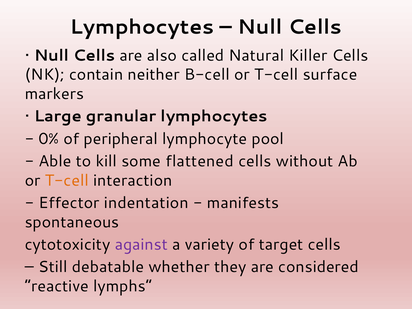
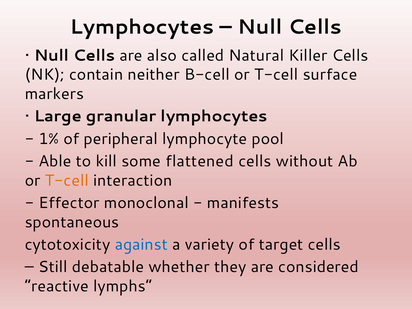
0%: 0% -> 1%
indentation: indentation -> monoclonal
against colour: purple -> blue
